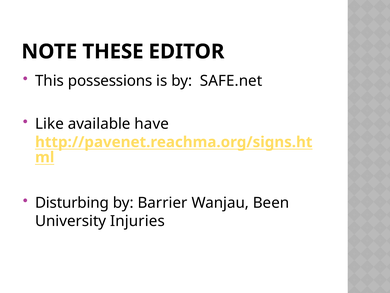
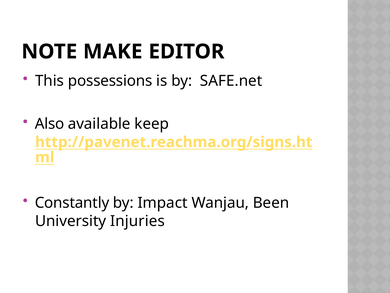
THESE: THESE -> MAKE
Like: Like -> Also
have: have -> keep
Disturbing: Disturbing -> Constantly
Barrier: Barrier -> Impact
